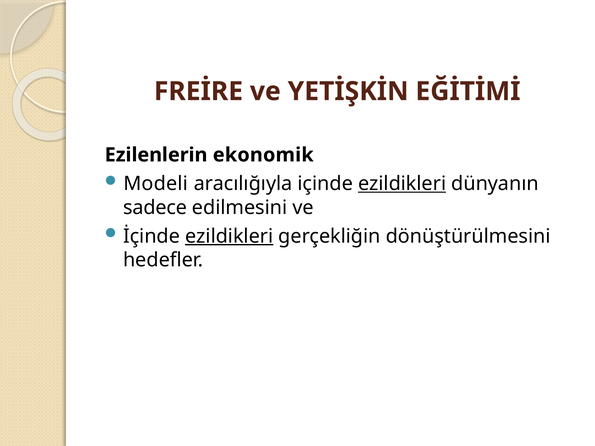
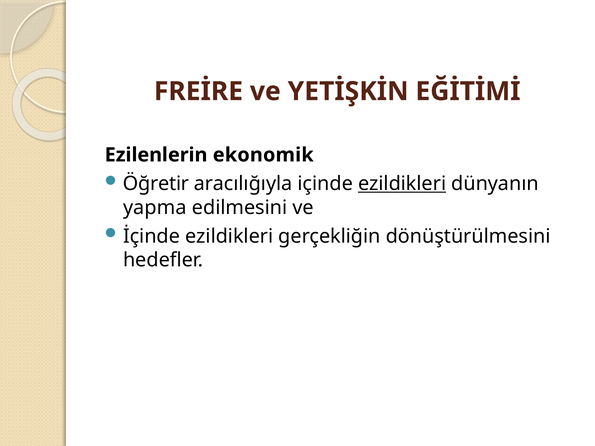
Modeli: Modeli -> Öğretir
sadece: sadece -> yapma
ezildikleri at (229, 236) underline: present -> none
